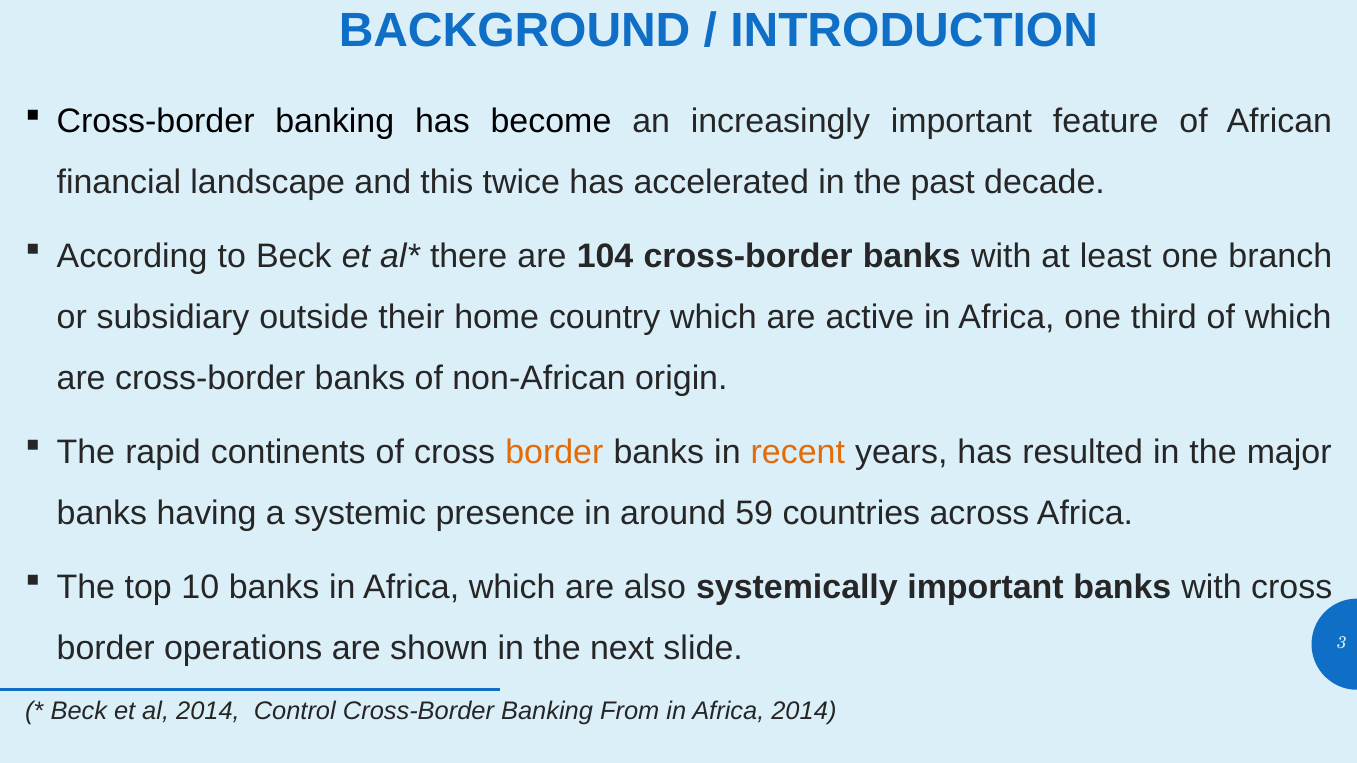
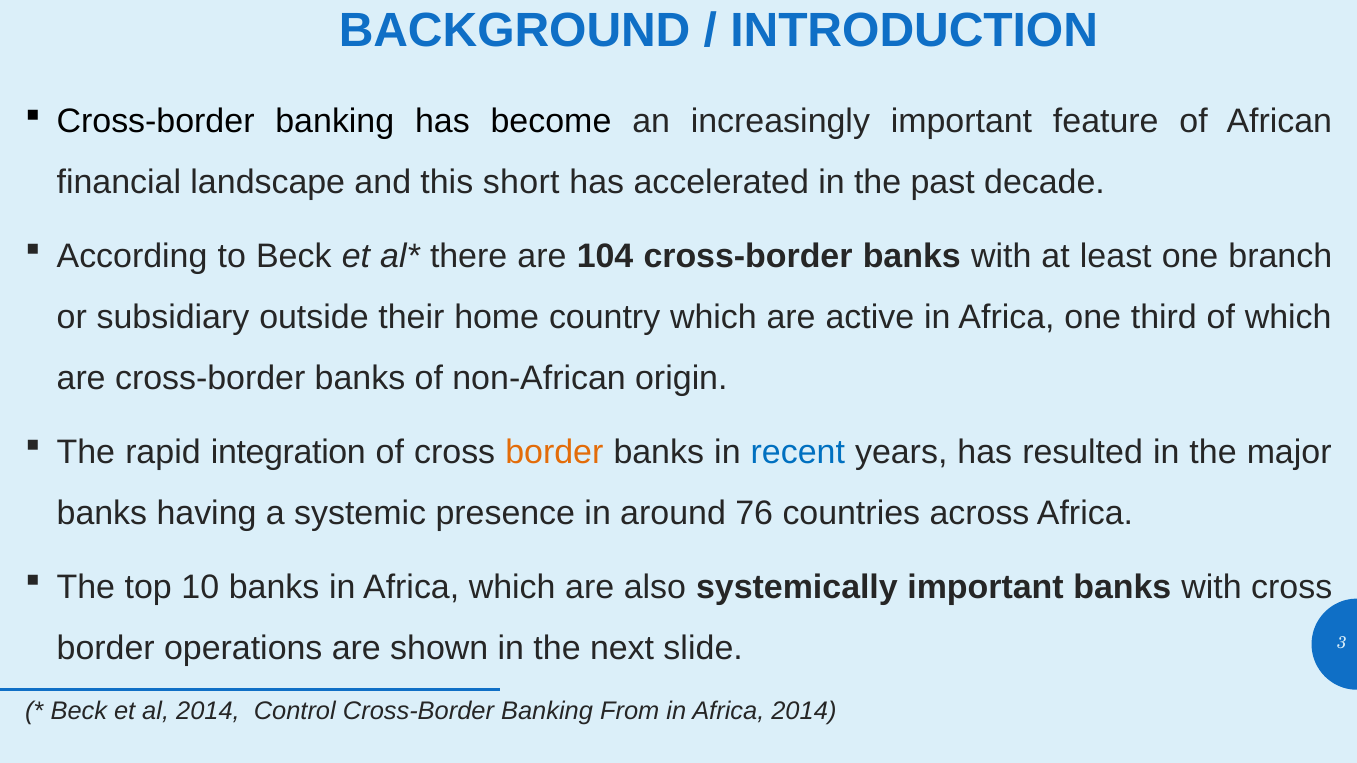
twice: twice -> short
continents: continents -> integration
recent colour: orange -> blue
59: 59 -> 76
